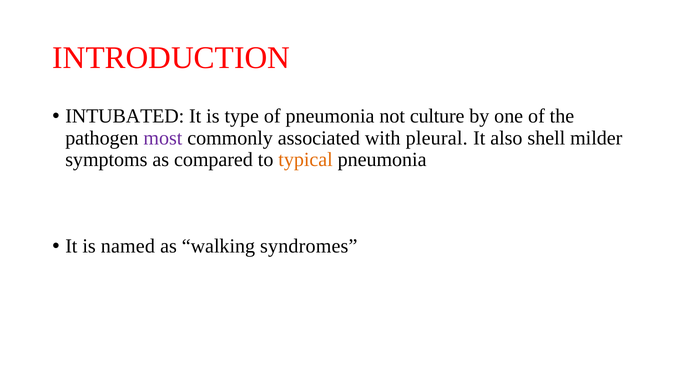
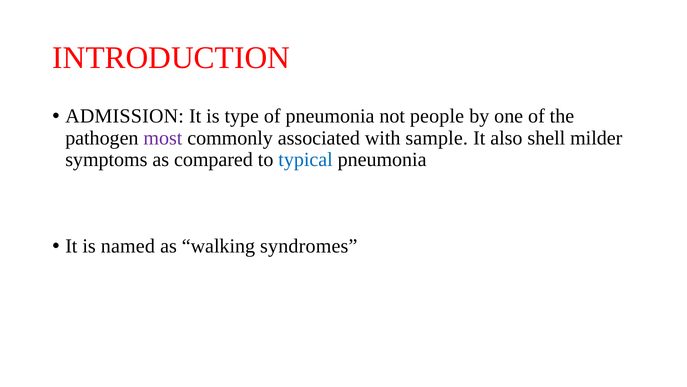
INTUBATED: INTUBATED -> ADMISSION
culture: culture -> people
pleural: pleural -> sample
typical colour: orange -> blue
